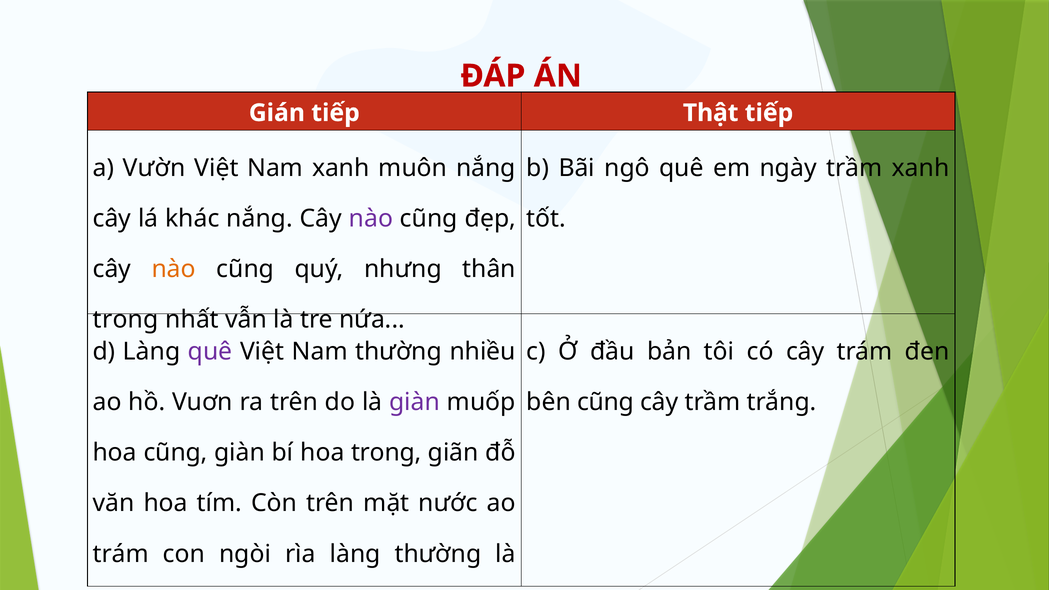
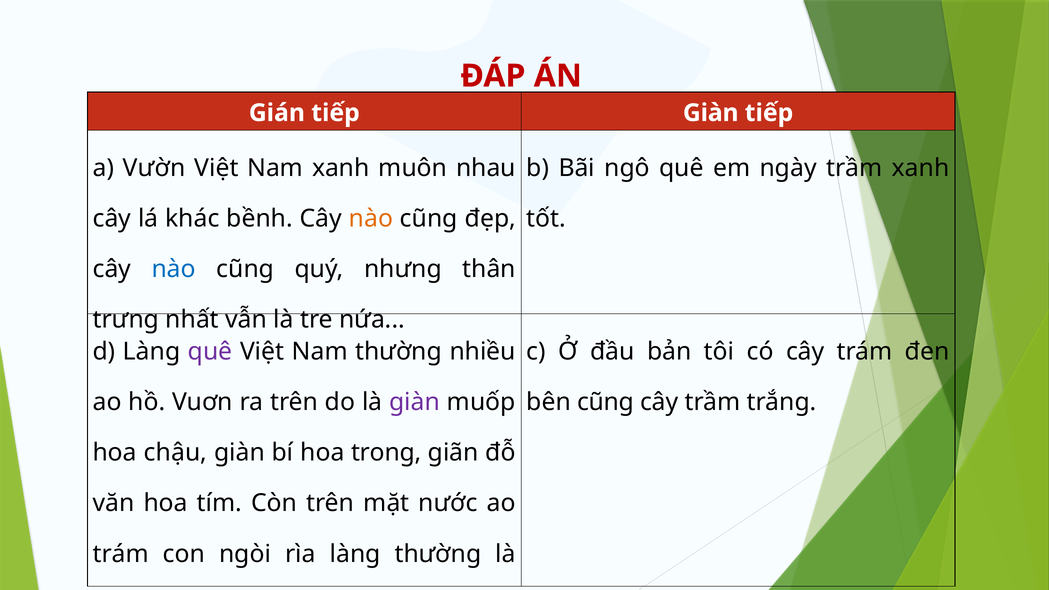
tiếp Thật: Thật -> Giàn
muôn nắng: nắng -> nhau
khác nắng: nắng -> bềnh
nào at (371, 219) colour: purple -> orange
nào at (174, 269) colour: orange -> blue
trong at (126, 320): trong -> trưng
hoa cũng: cũng -> chậu
